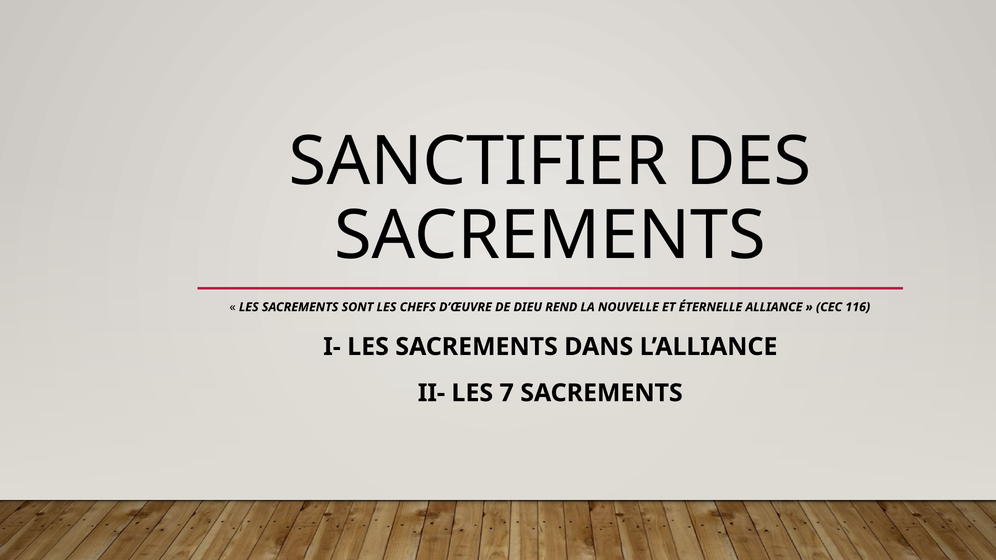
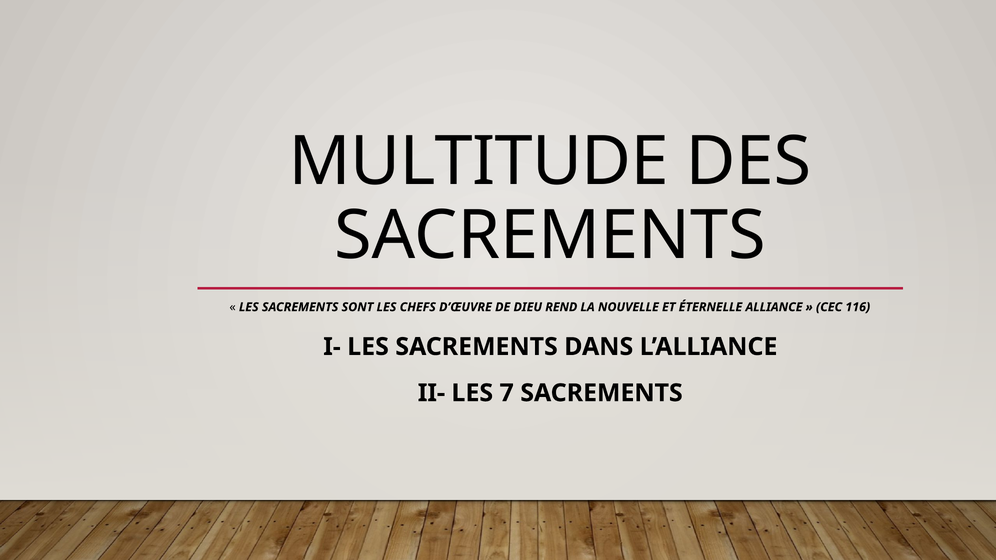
SANCTIFIER: SANCTIFIER -> MULTITUDE
